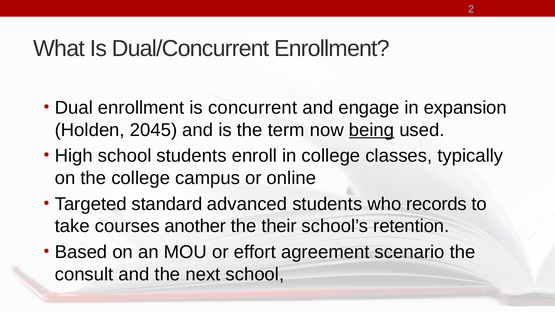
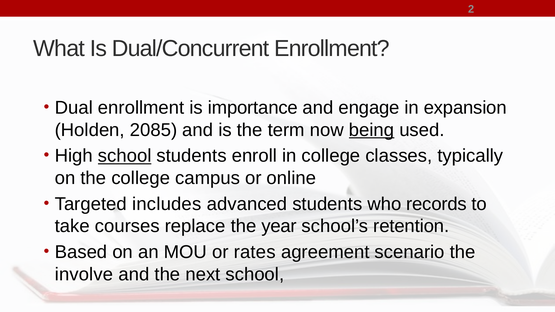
concurrent: concurrent -> importance
2045: 2045 -> 2085
school at (125, 156) underline: none -> present
standard: standard -> includes
another: another -> replace
their: their -> year
effort: effort -> rates
consult: consult -> involve
